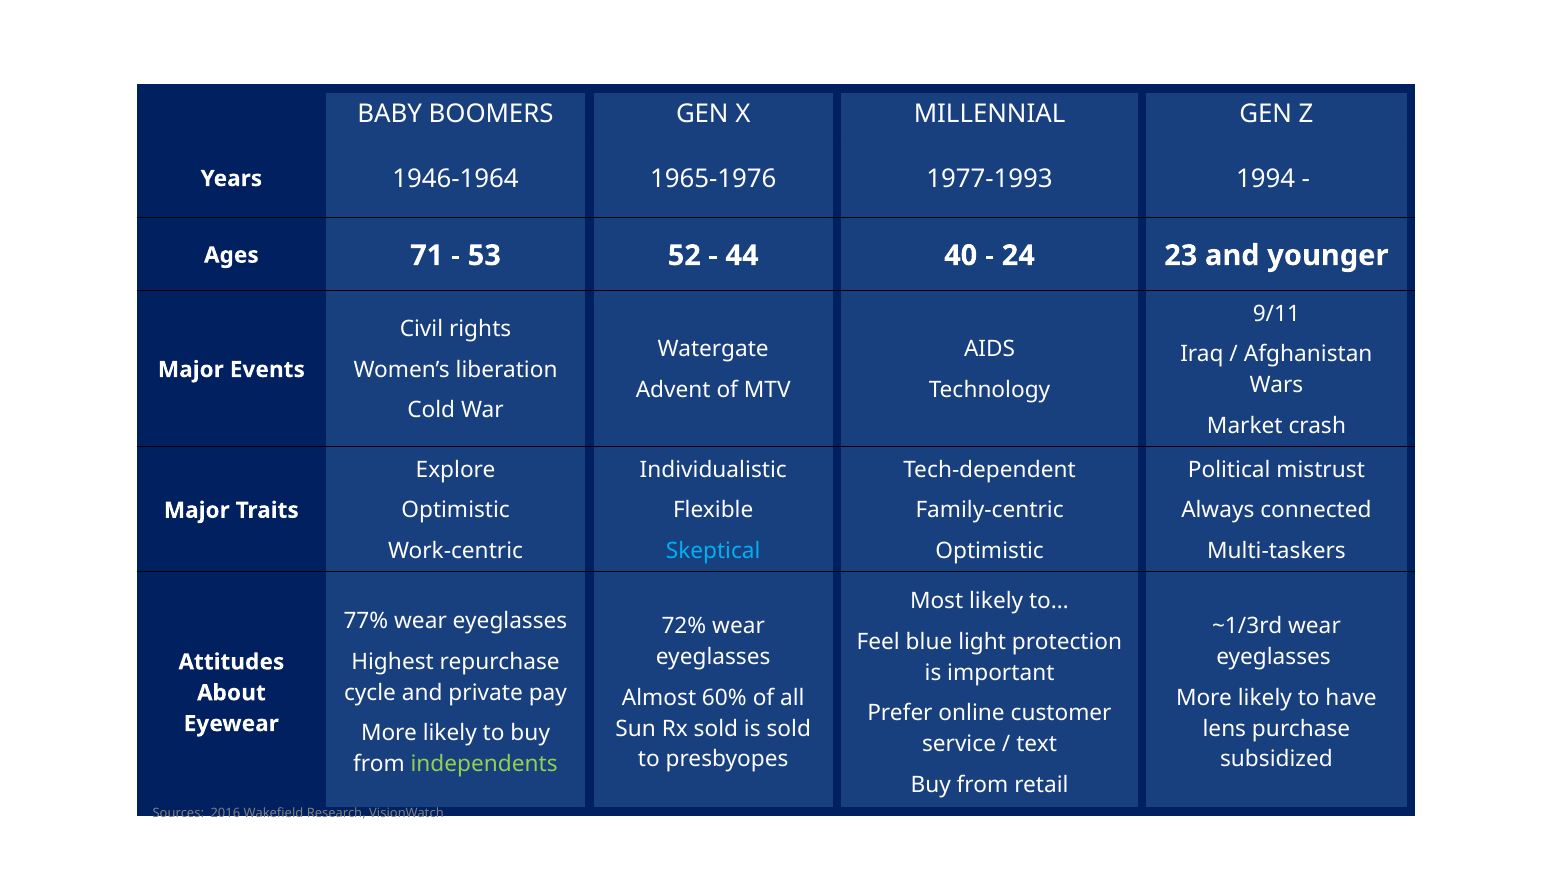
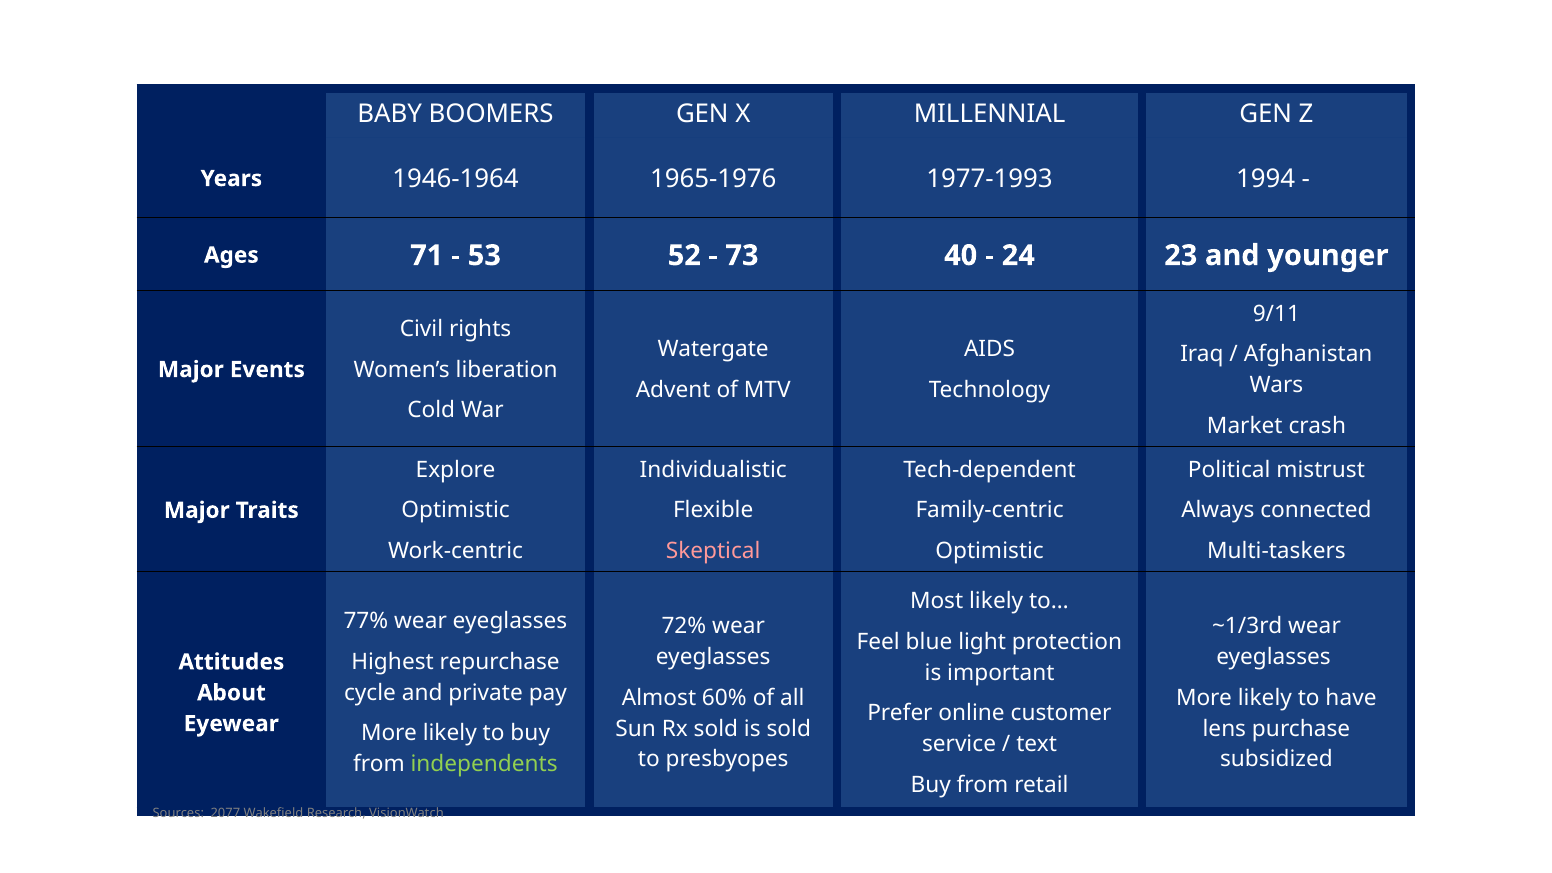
44: 44 -> 73
Skeptical colour: light blue -> pink
2016: 2016 -> 2077
